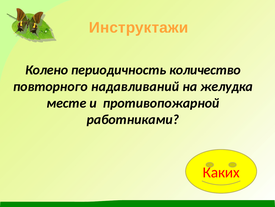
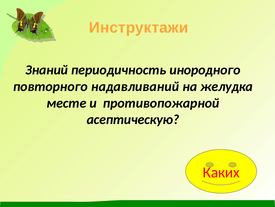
Колено: Колено -> Знаний
количество: количество -> инородного
работниками: работниками -> асептическую
